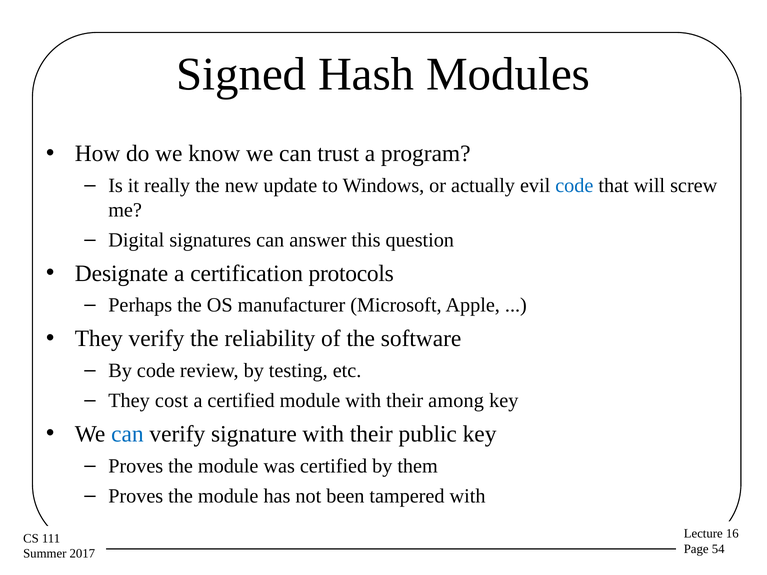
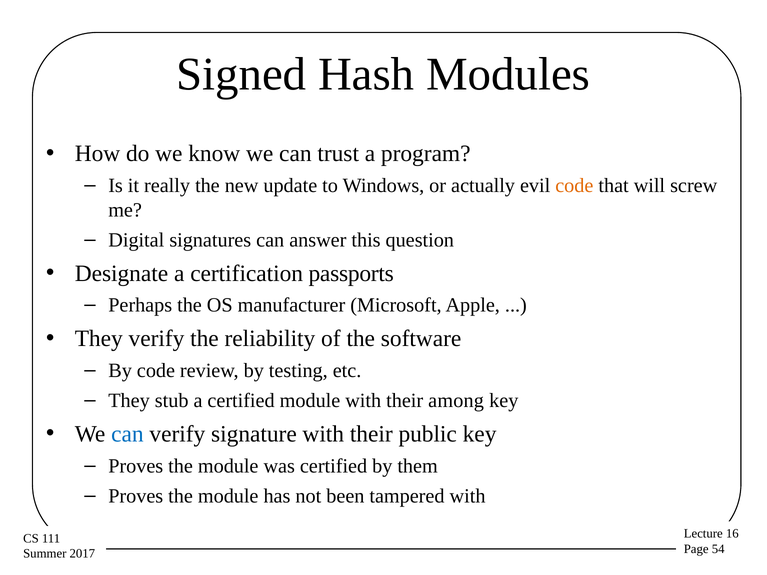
code at (574, 186) colour: blue -> orange
protocols: protocols -> passports
cost: cost -> stub
